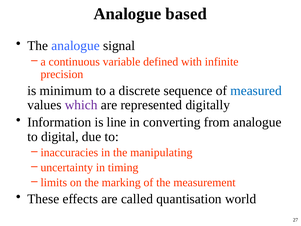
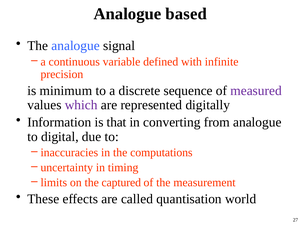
measured colour: blue -> purple
line: line -> that
manipulating: manipulating -> computations
marking: marking -> captured
